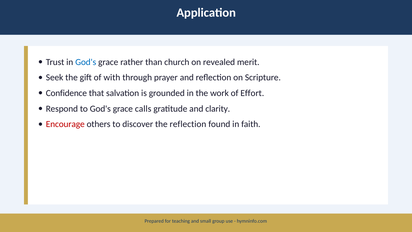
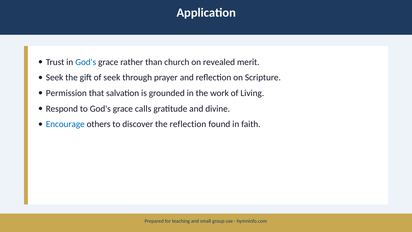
of with: with -> seek
Confidence: Confidence -> Permission
Effort: Effort -> Living
clarity: clarity -> divine
Encourage colour: red -> blue
